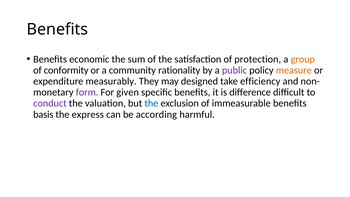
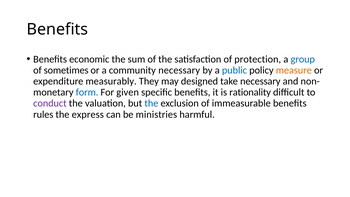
group colour: orange -> blue
conformity: conformity -> sometimes
community rationality: rationality -> necessary
public colour: purple -> blue
take efficiency: efficiency -> necessary
form colour: purple -> blue
difference: difference -> rationality
basis: basis -> rules
according: according -> ministries
